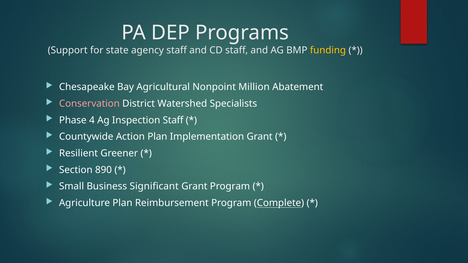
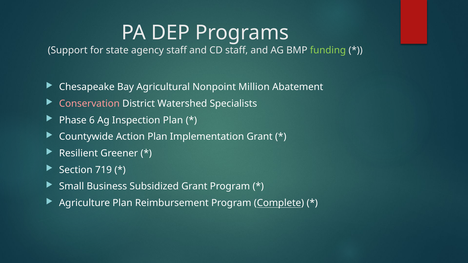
funding colour: yellow -> light green
4: 4 -> 6
Inspection Staff: Staff -> Plan
890: 890 -> 719
Significant: Significant -> Subsidized
